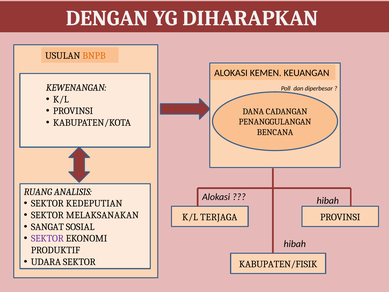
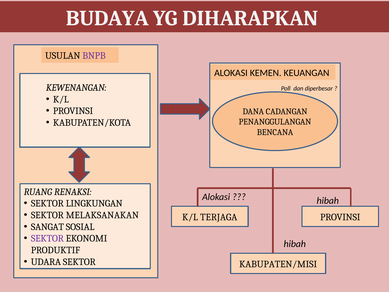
DENGAN: DENGAN -> BUDAYA
BNPB colour: orange -> purple
ANALISIS: ANALISIS -> RENAKSI
KEDEPUTIAN: KEDEPUTIAN -> LINGKUNGAN
KABUPATEN/FISIK: KABUPATEN/FISIK -> KABUPATEN/MISI
